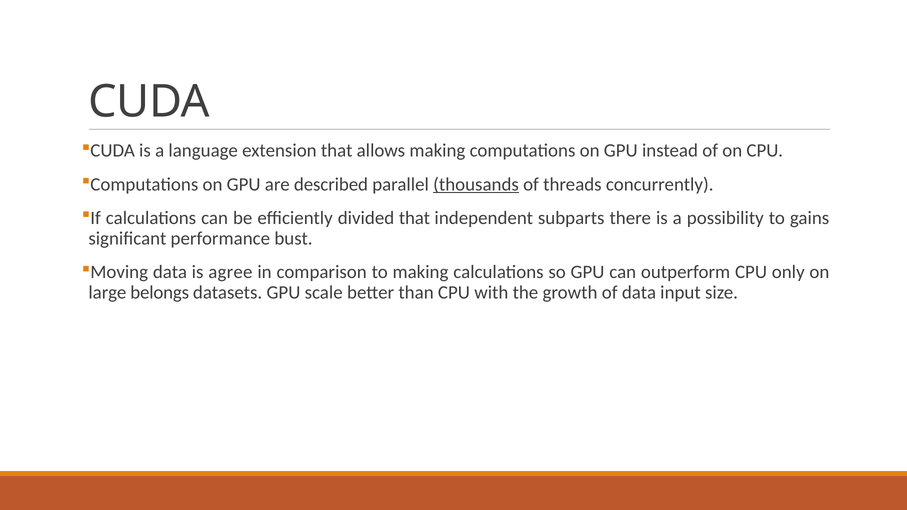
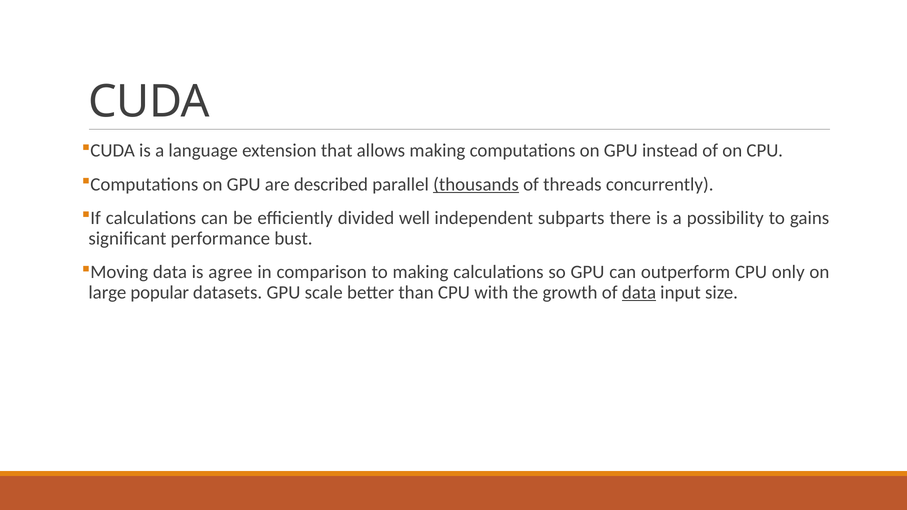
divided that: that -> well
belongs: belongs -> popular
data at (639, 293) underline: none -> present
